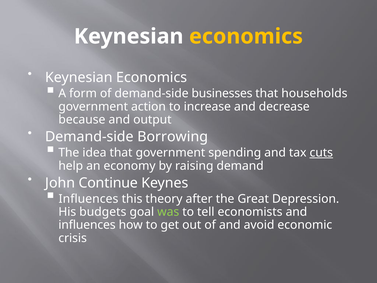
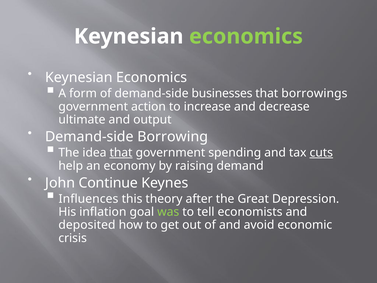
economics at (246, 36) colour: yellow -> light green
households: households -> borrowings
because: because -> ultimate
that at (121, 153) underline: none -> present
budgets: budgets -> inflation
influences at (87, 225): influences -> deposited
